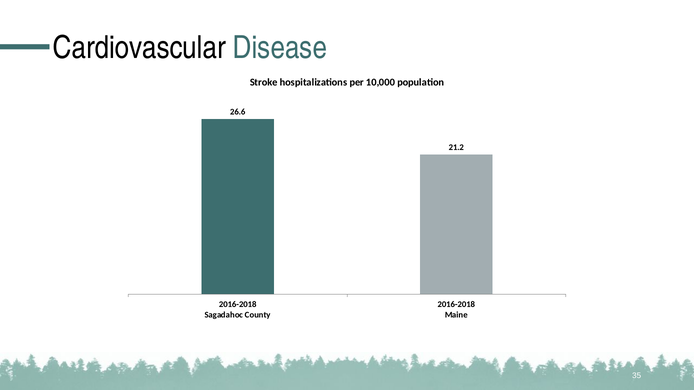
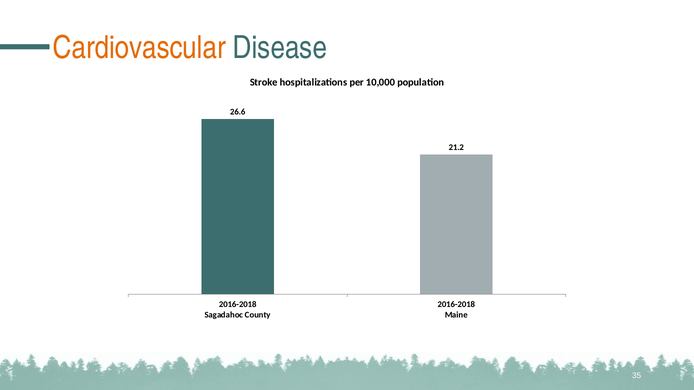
Cardiovascular colour: black -> orange
